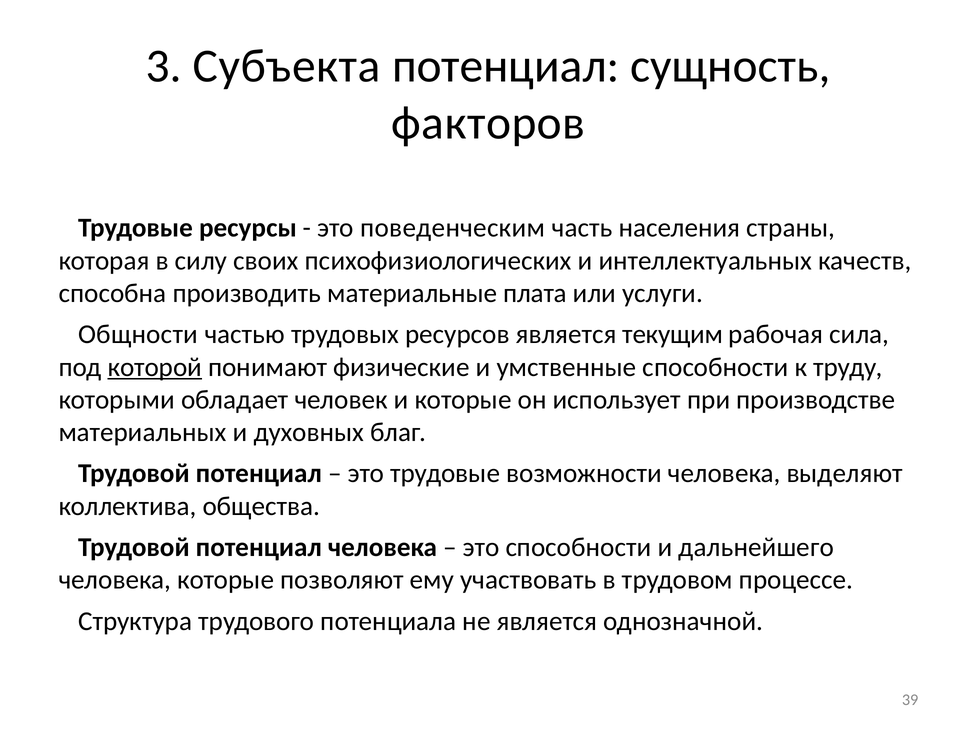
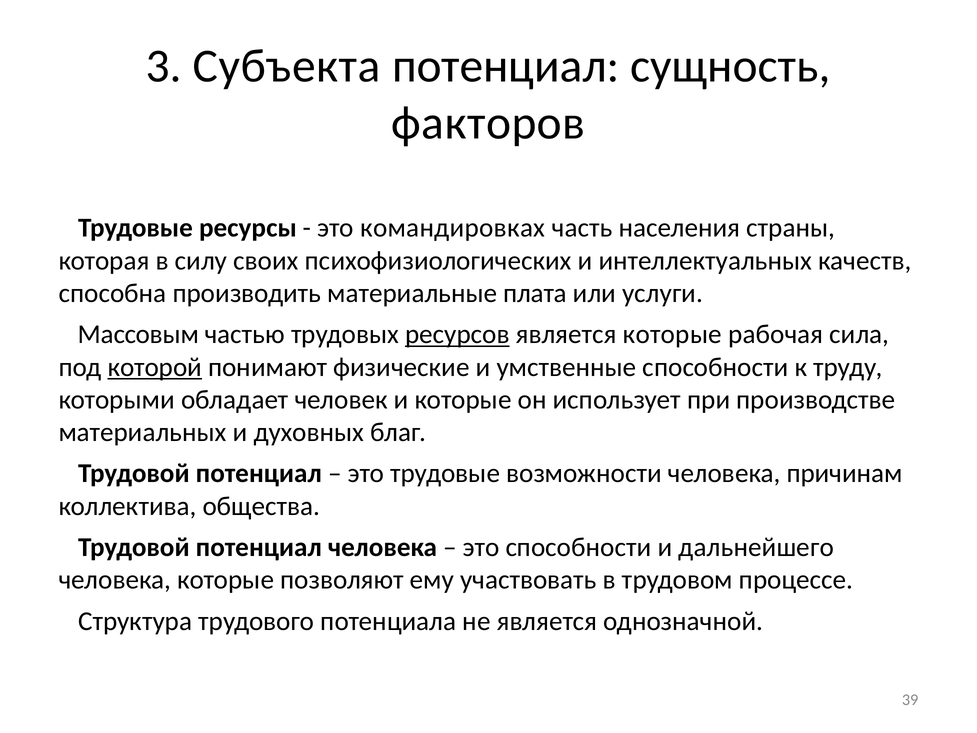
поведенческим: поведенческим -> командировках
Общности: Общности -> Массовым
ресурсов underline: none -> present
является текущим: текущим -> которые
выделяют: выделяют -> причинам
